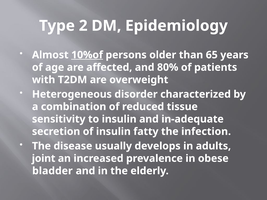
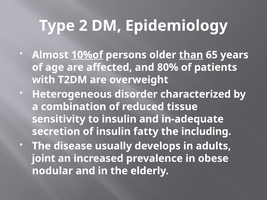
than underline: none -> present
infection: infection -> including
bladder: bladder -> nodular
